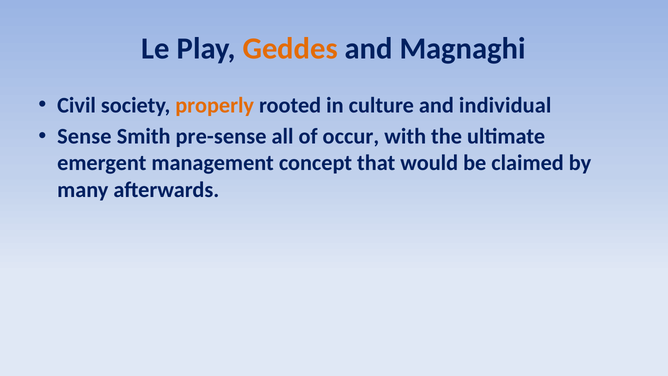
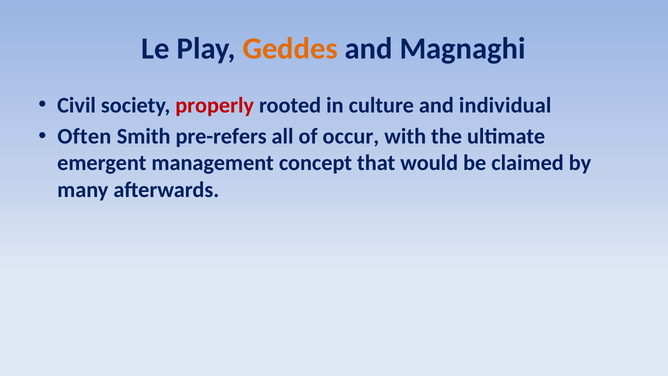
properly colour: orange -> red
Sense: Sense -> Often
pre-sense: pre-sense -> pre-refers
